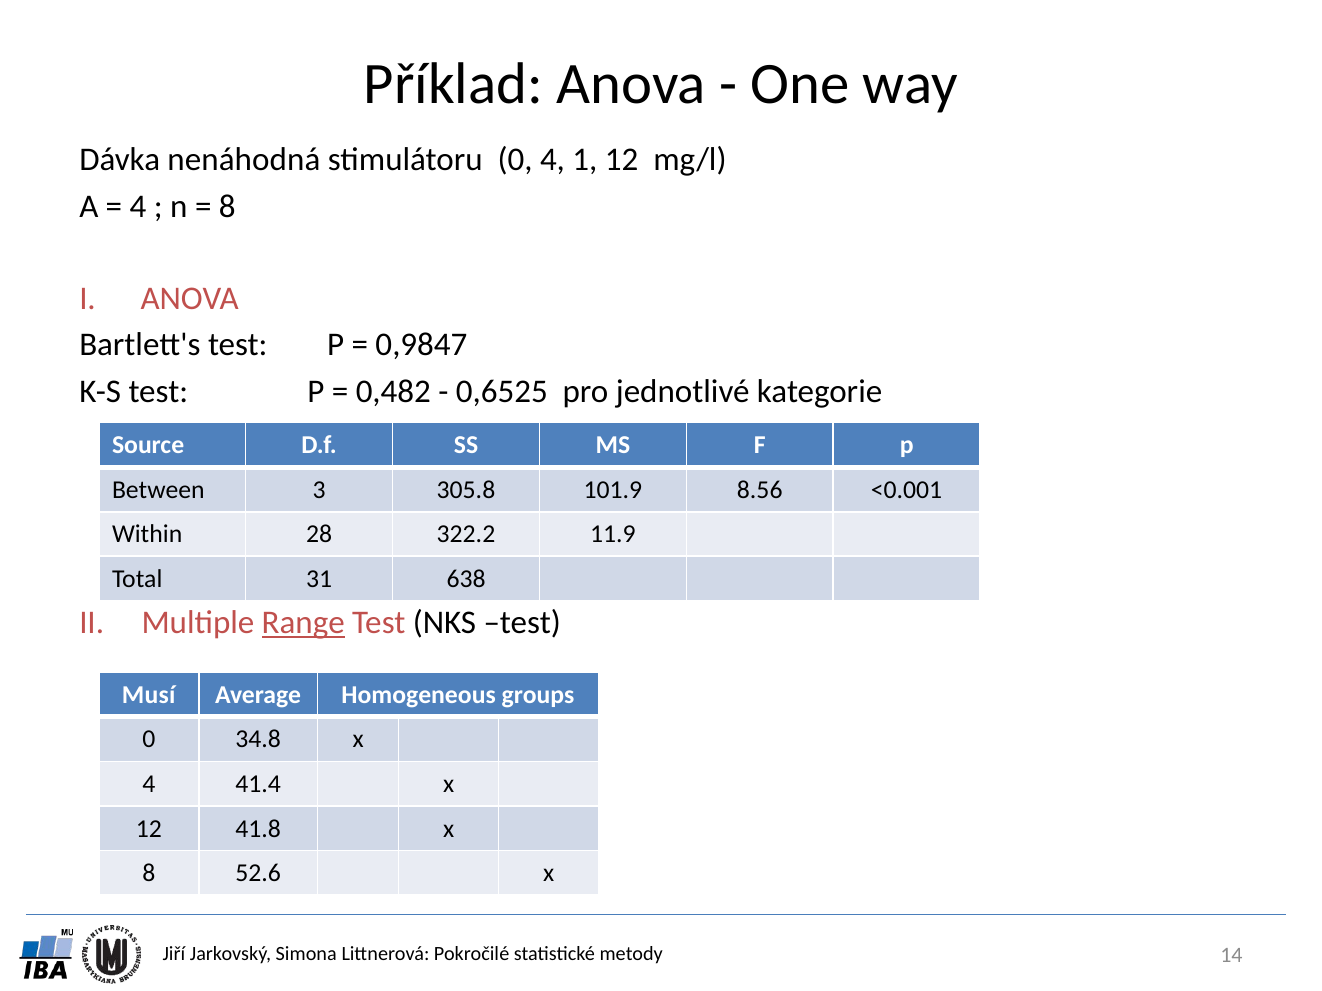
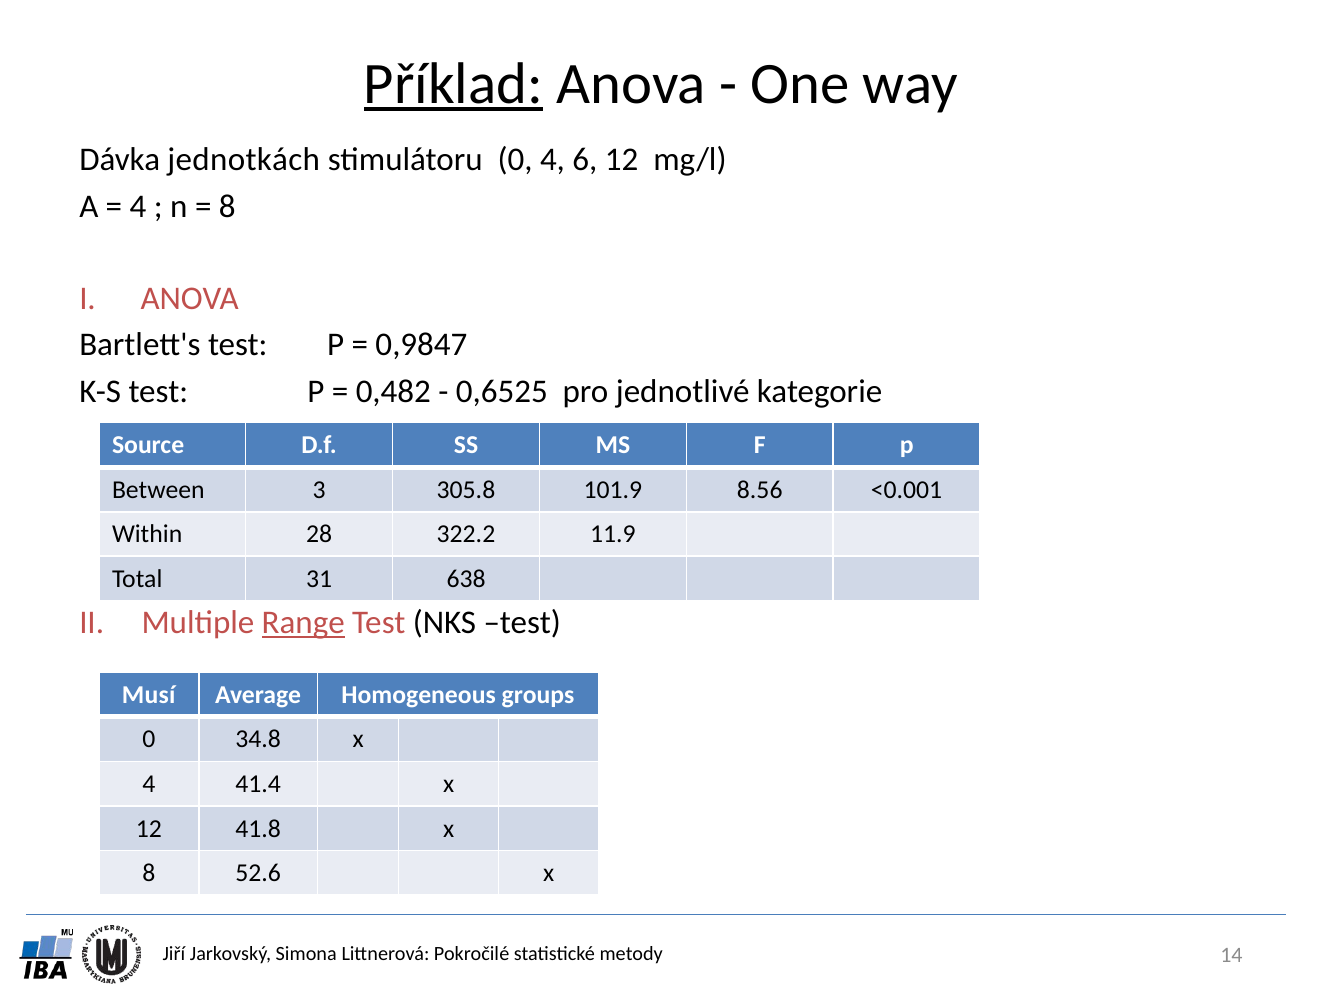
Příklad underline: none -> present
nenáhodná: nenáhodná -> jednotkách
1: 1 -> 6
